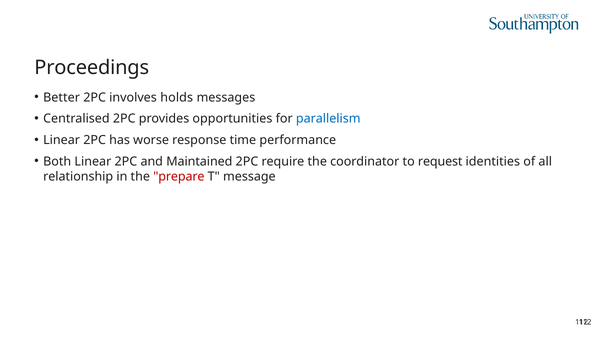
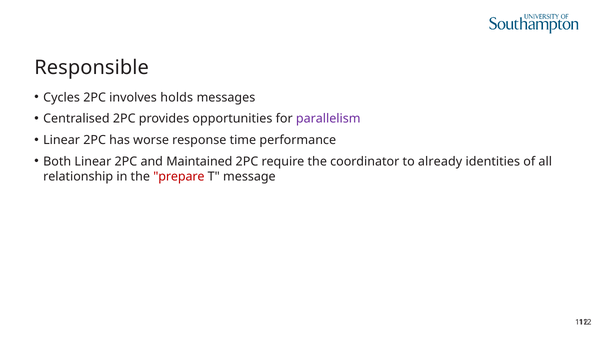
Proceedings: Proceedings -> Responsible
Better: Better -> Cycles
parallelism colour: blue -> purple
request: request -> already
